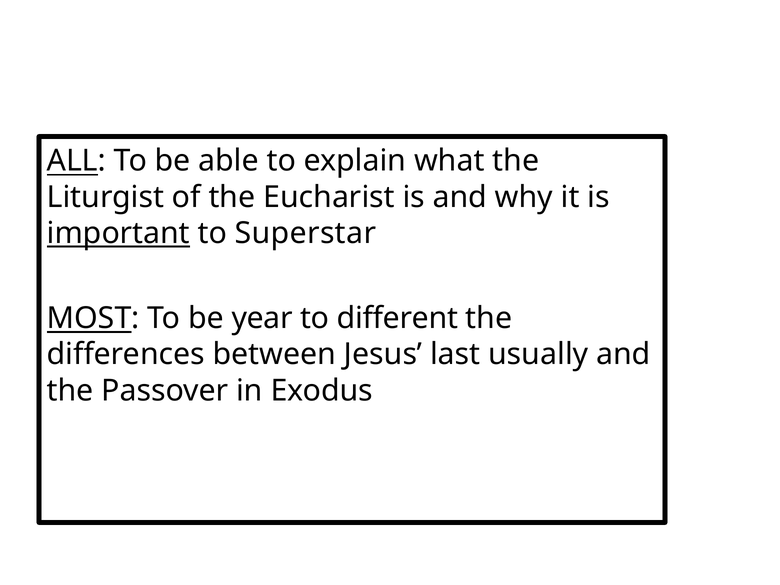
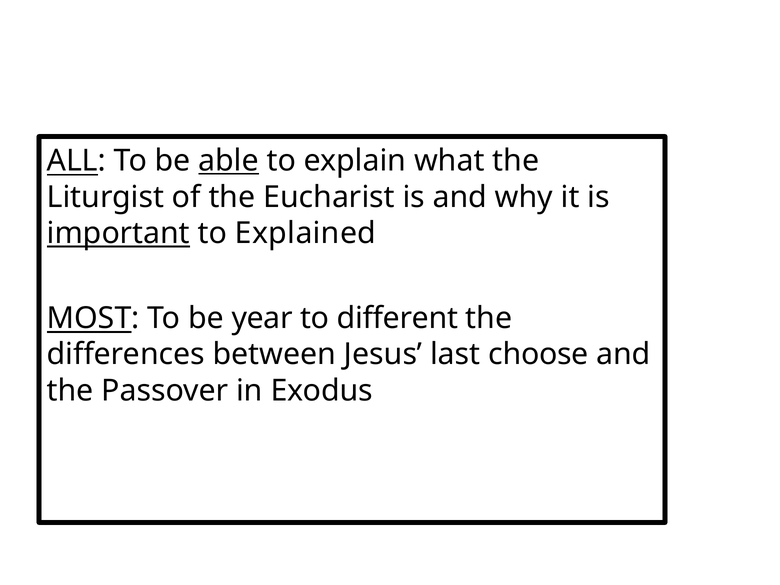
able underline: none -> present
Superstar: Superstar -> Explained
usually: usually -> choose
